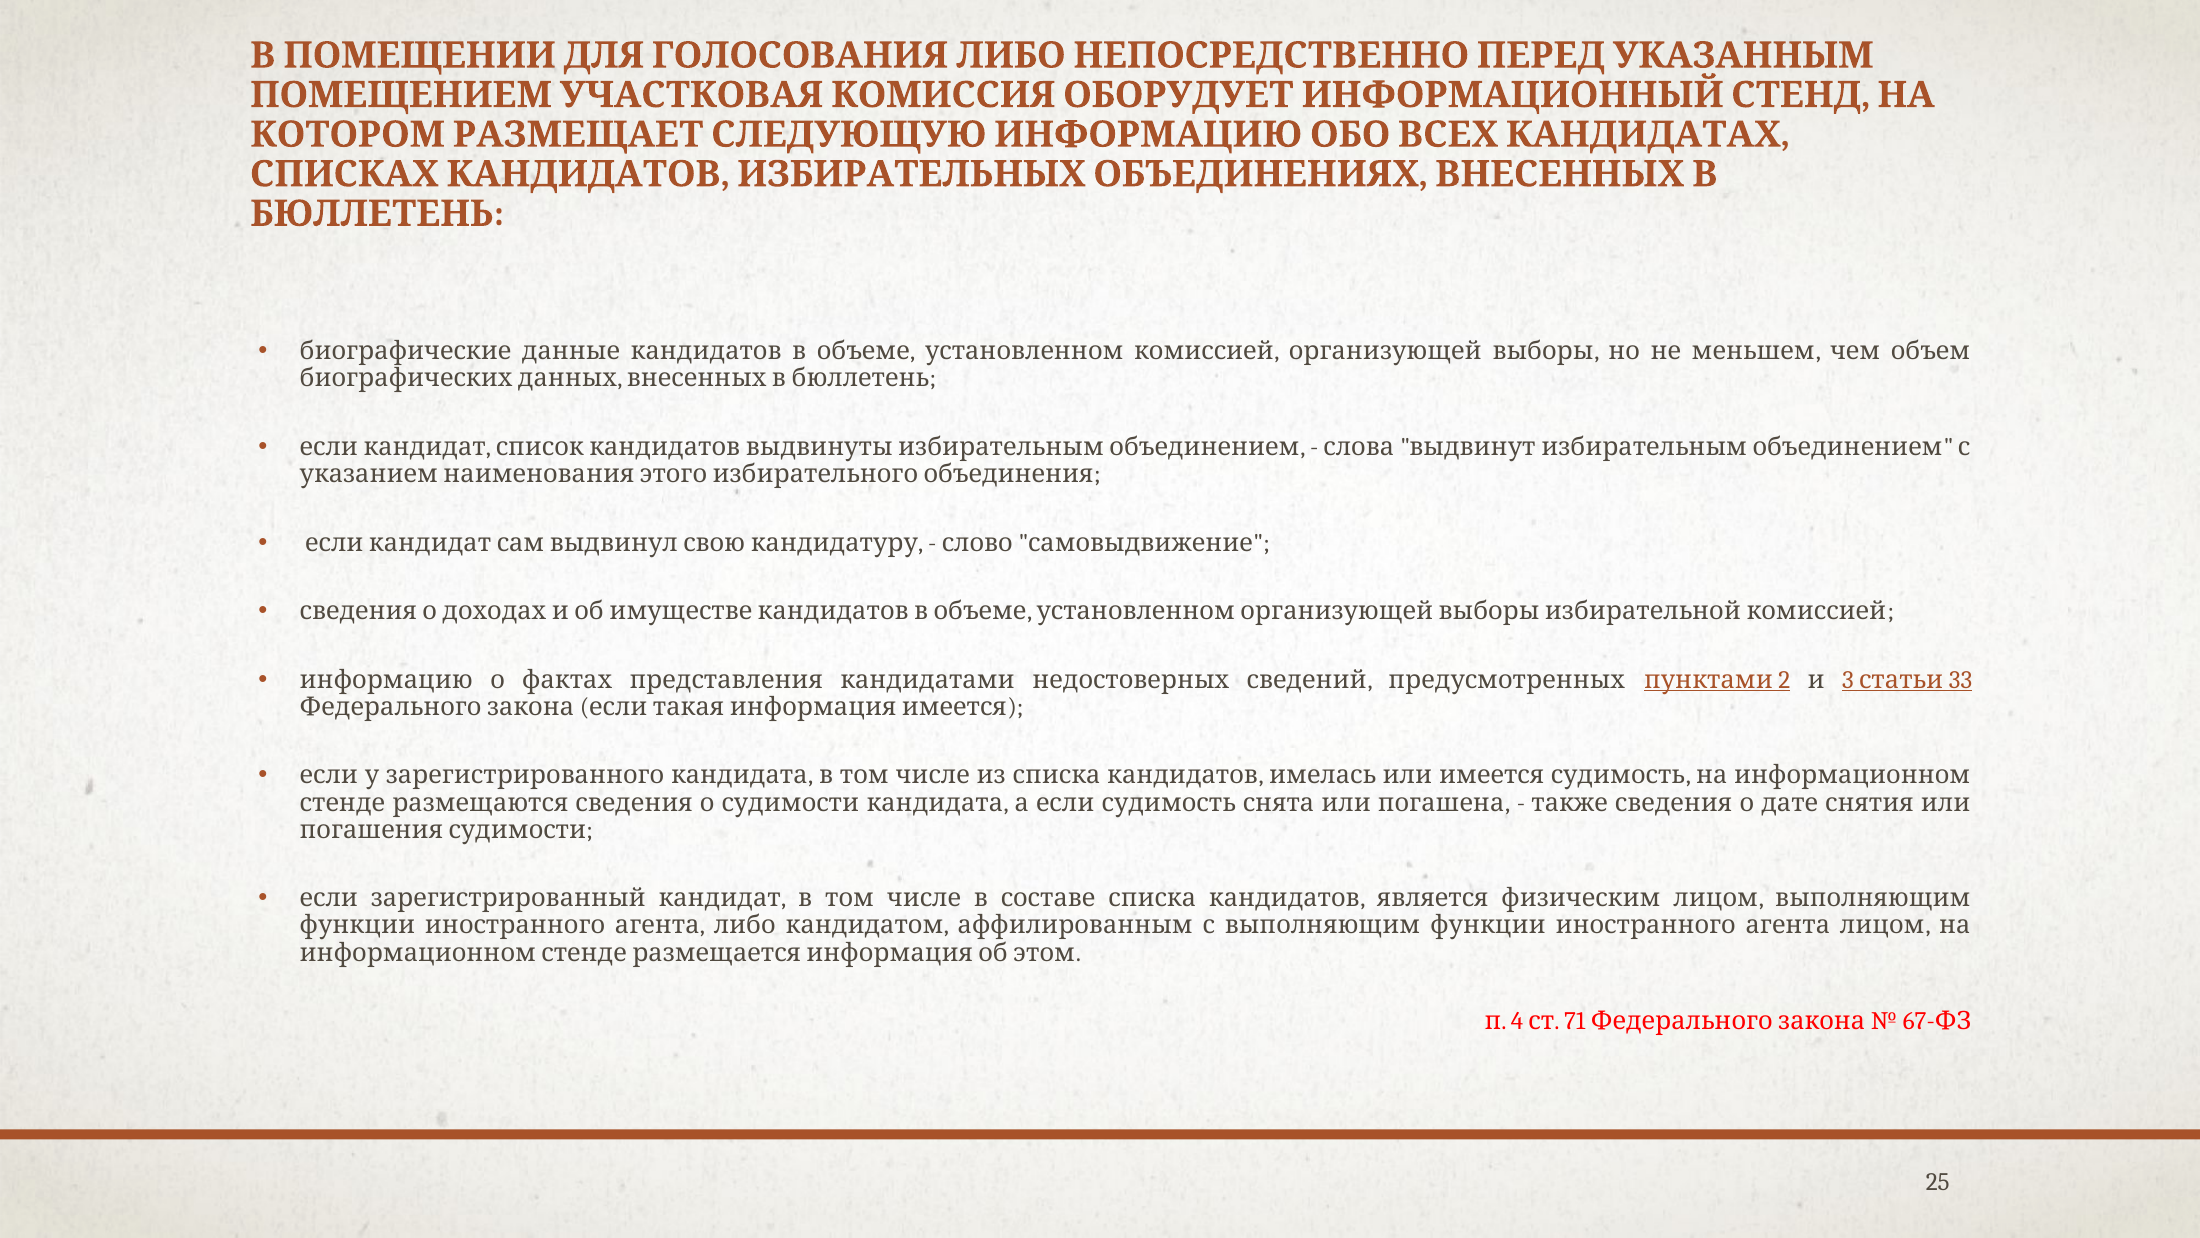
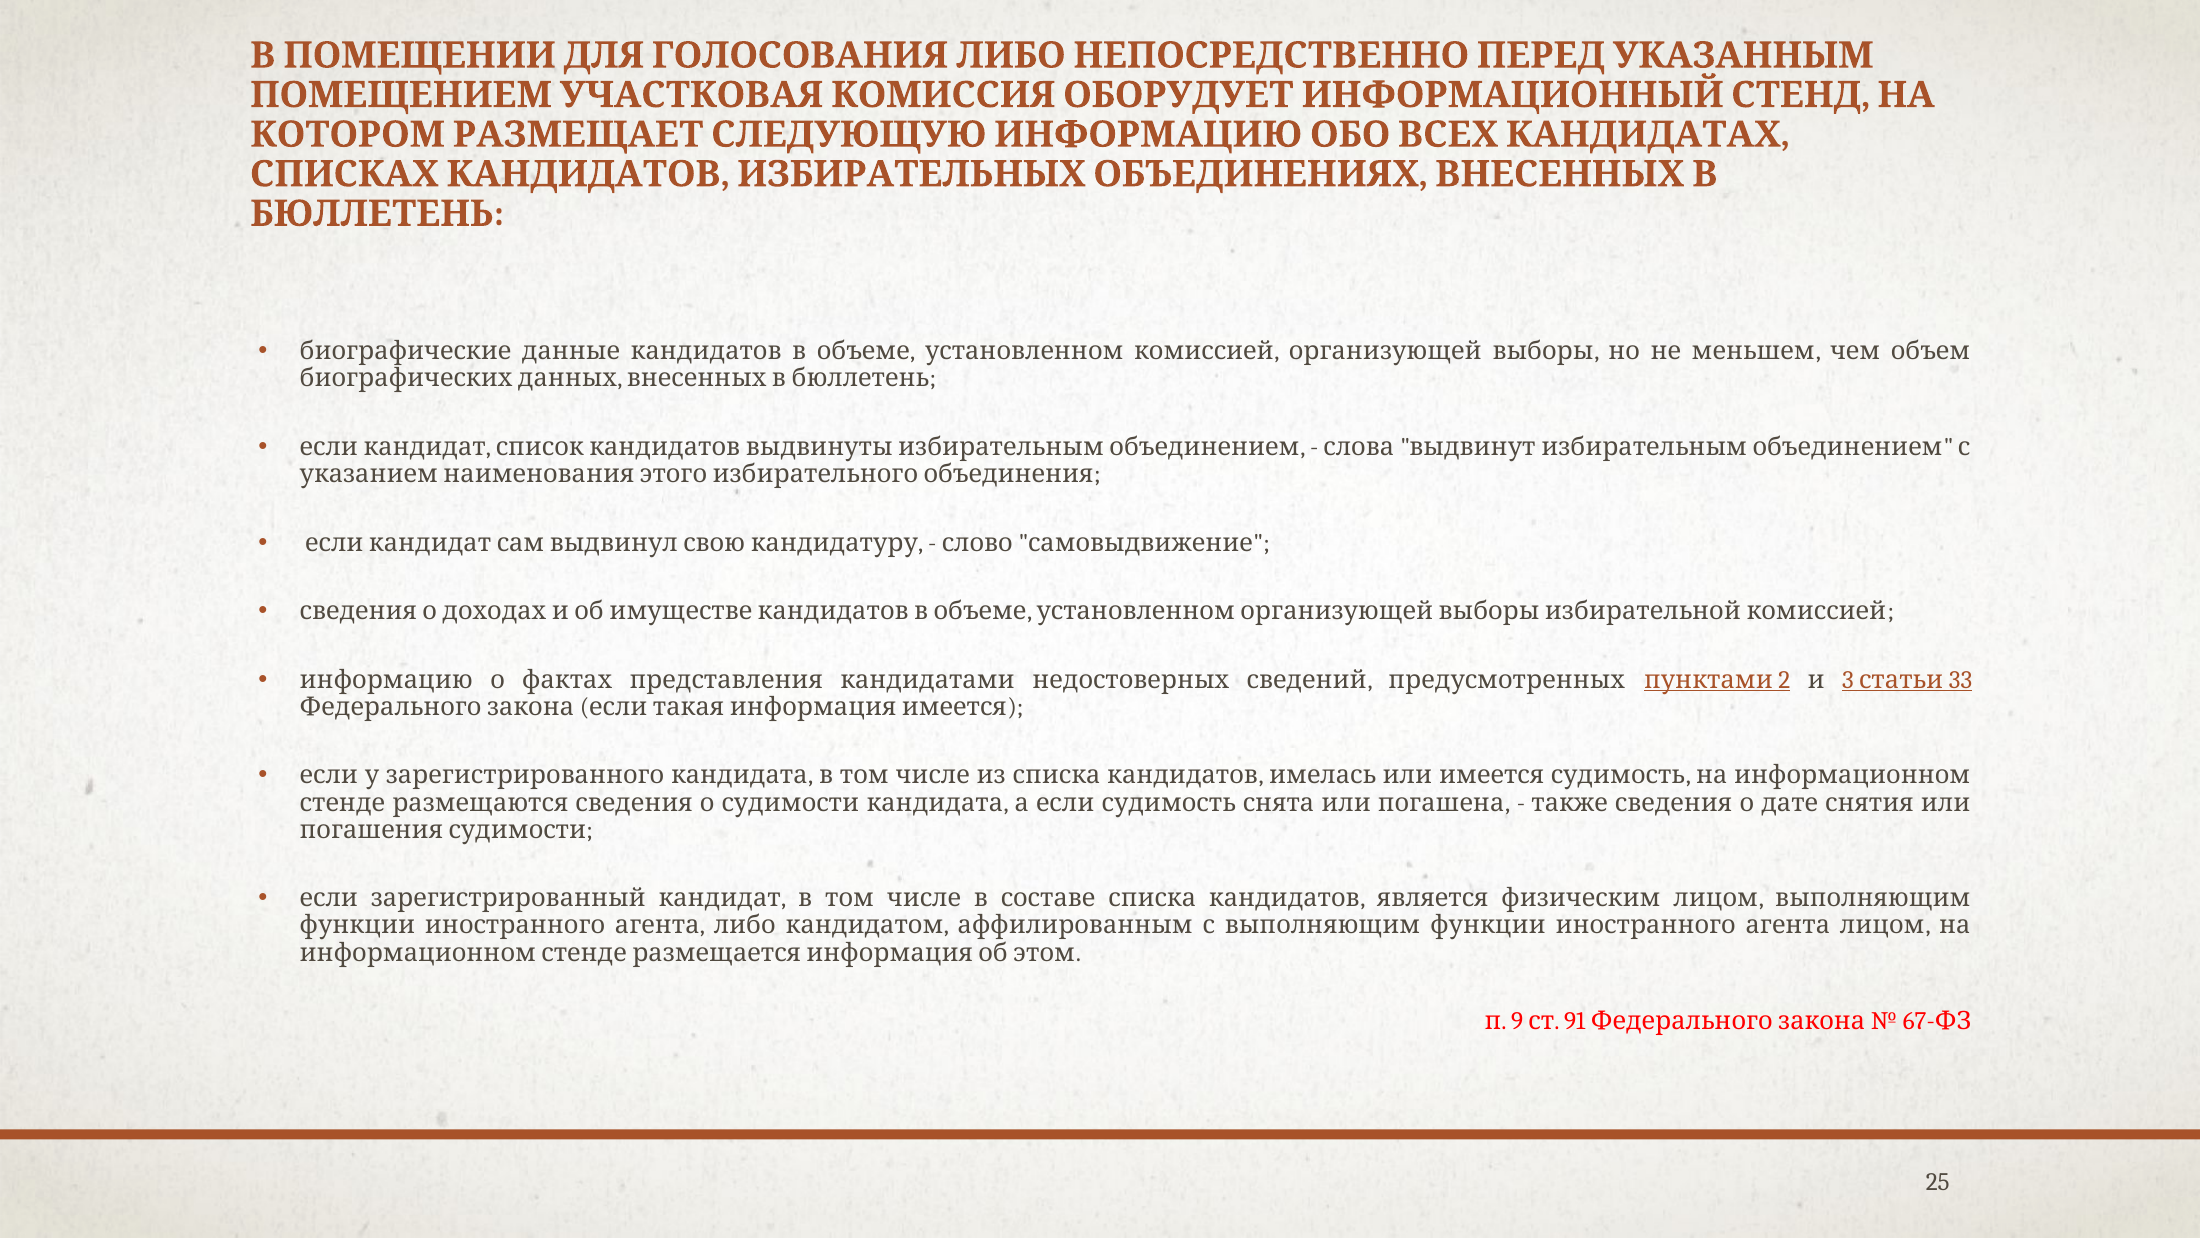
4: 4 -> 9
71: 71 -> 91
